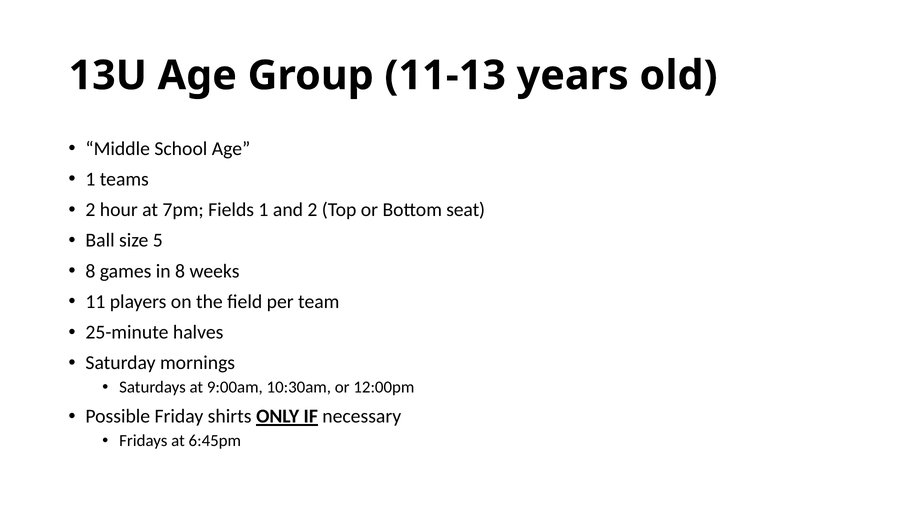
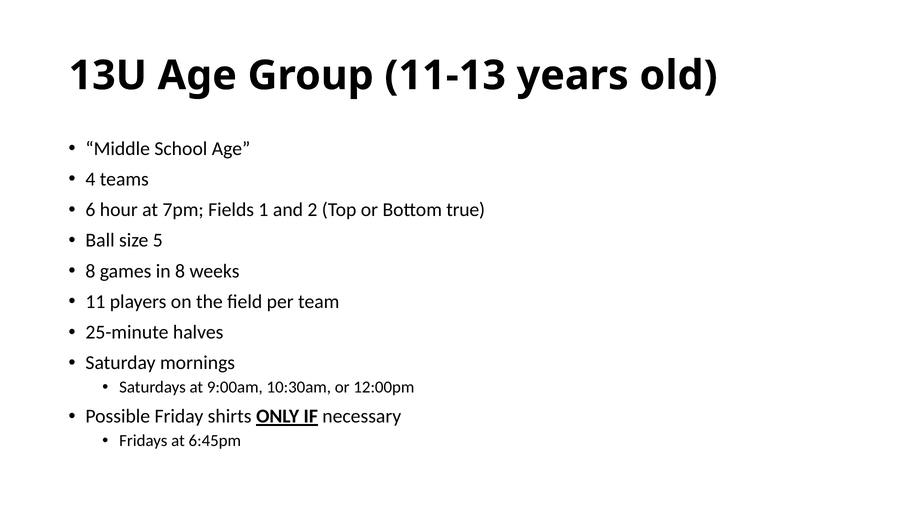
1 at (90, 179): 1 -> 4
2 at (90, 210): 2 -> 6
seat: seat -> true
